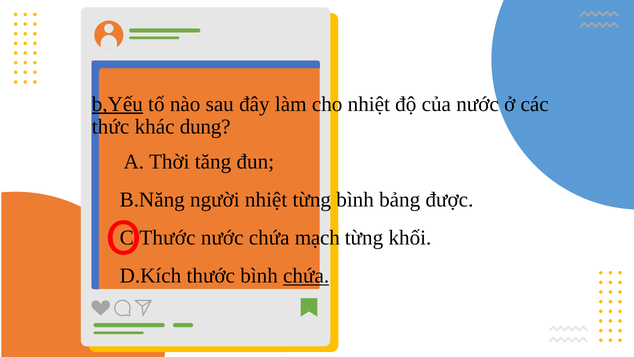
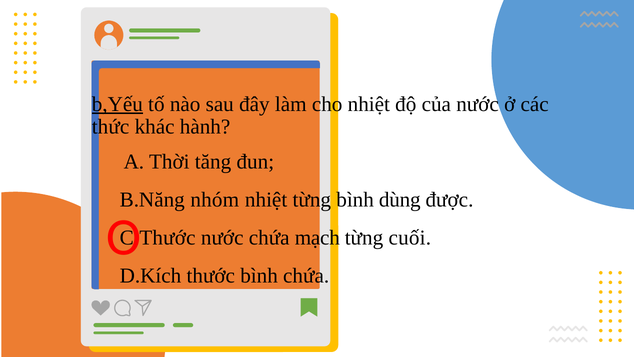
dung: dung -> hành
người: người -> nhóm
bảng: bảng -> dùng
khối: khối -> cuối
chứa at (306, 275) underline: present -> none
